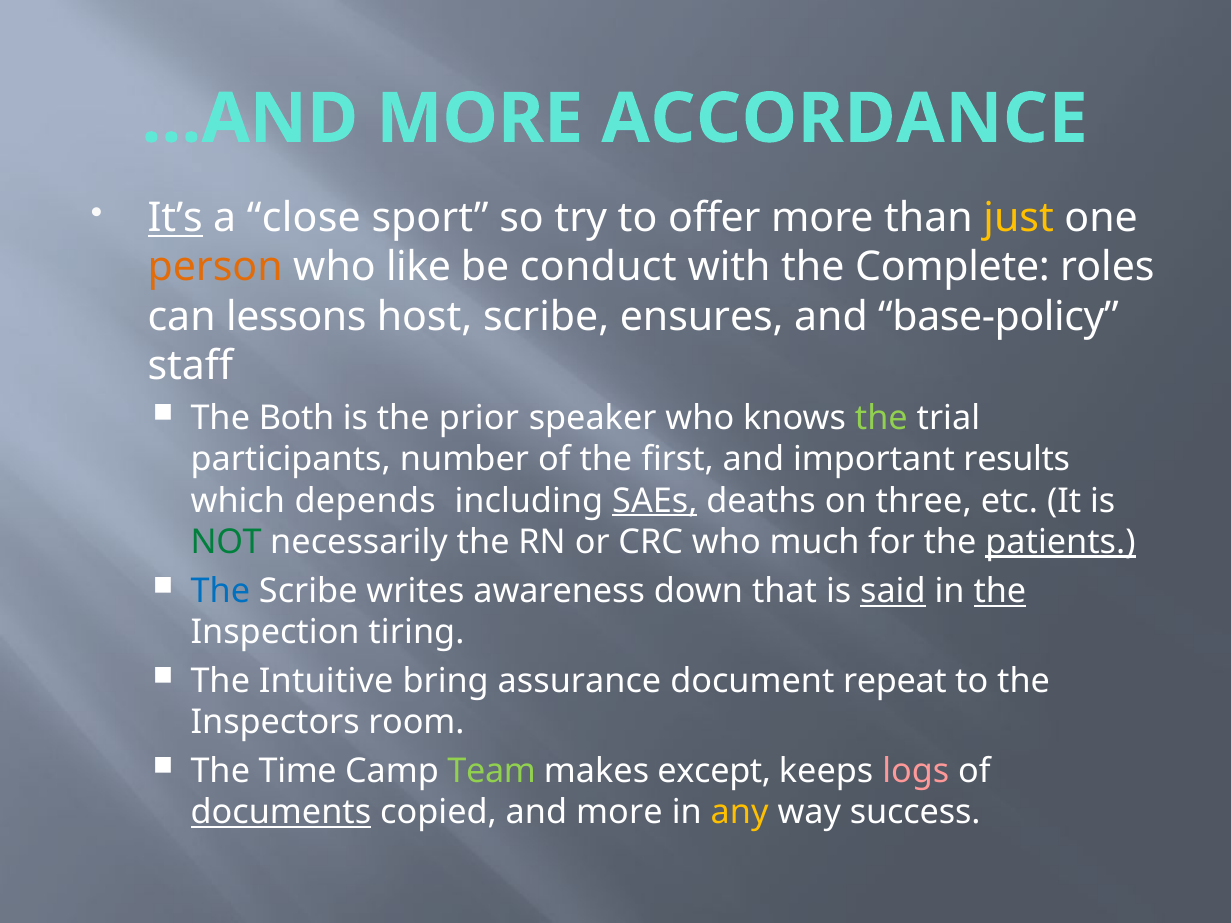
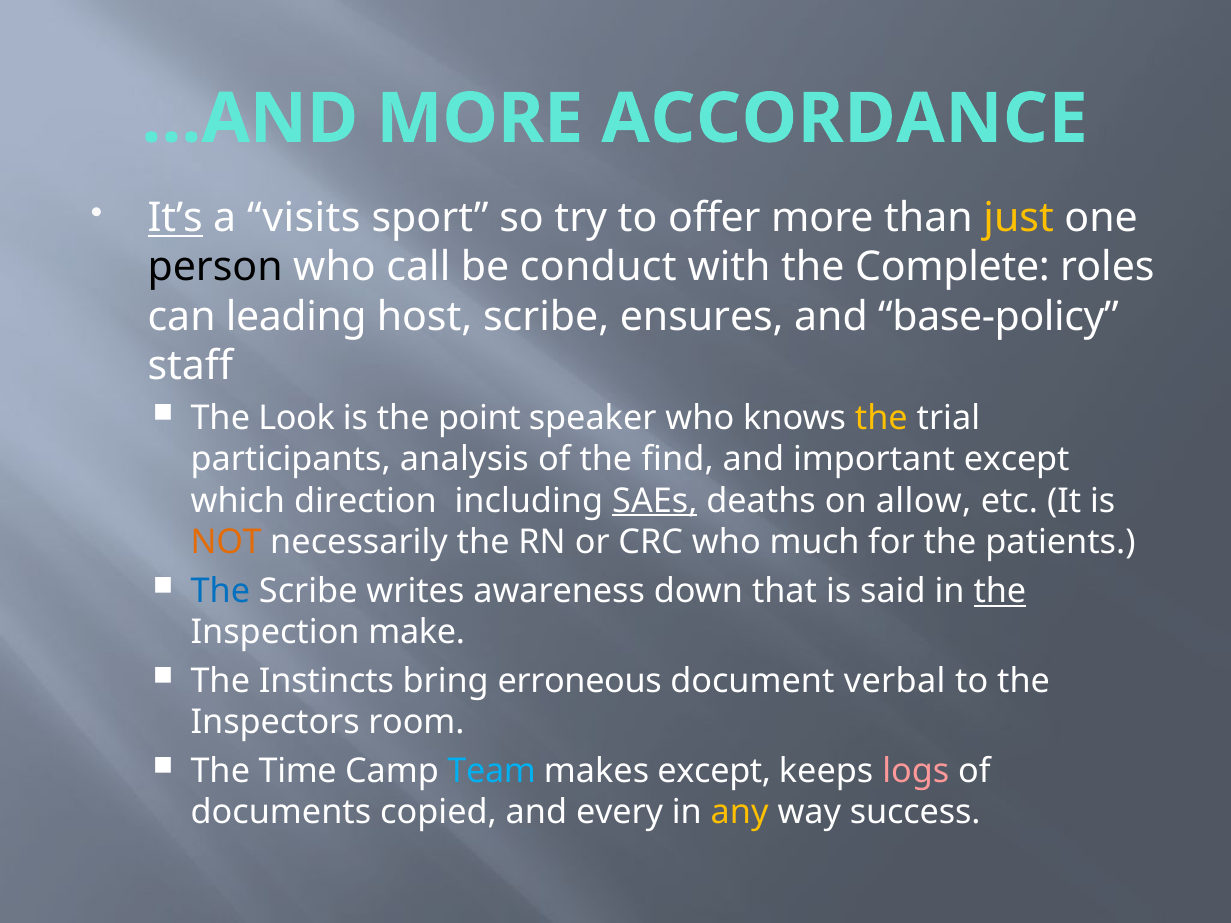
close: close -> visits
person colour: orange -> black
like: like -> call
lessons: lessons -> leading
Both: Both -> Look
prior: prior -> point
the at (881, 419) colour: light green -> yellow
number: number -> analysis
first: first -> find
important results: results -> except
depends: depends -> direction
three: three -> allow
NOT colour: green -> orange
patients underline: present -> none
said underline: present -> none
tiring: tiring -> make
Intuitive: Intuitive -> Instincts
assurance: assurance -> erroneous
repeat: repeat -> verbal
Team colour: light green -> light blue
documents underline: present -> none
and more: more -> every
